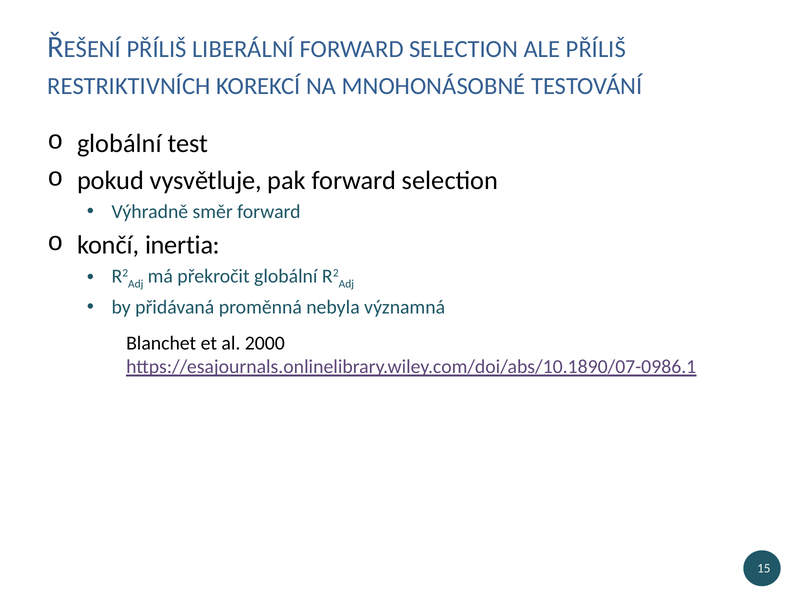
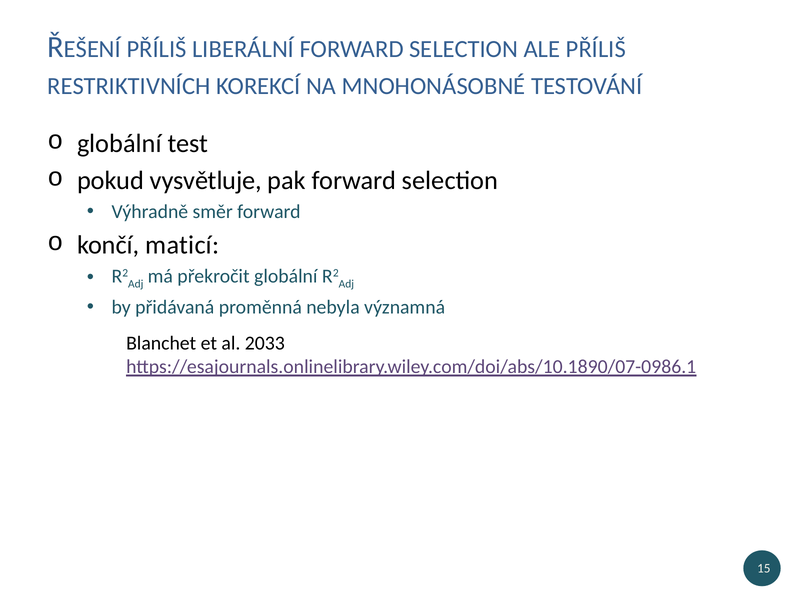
inertia: inertia -> maticí
2000: 2000 -> 2033
